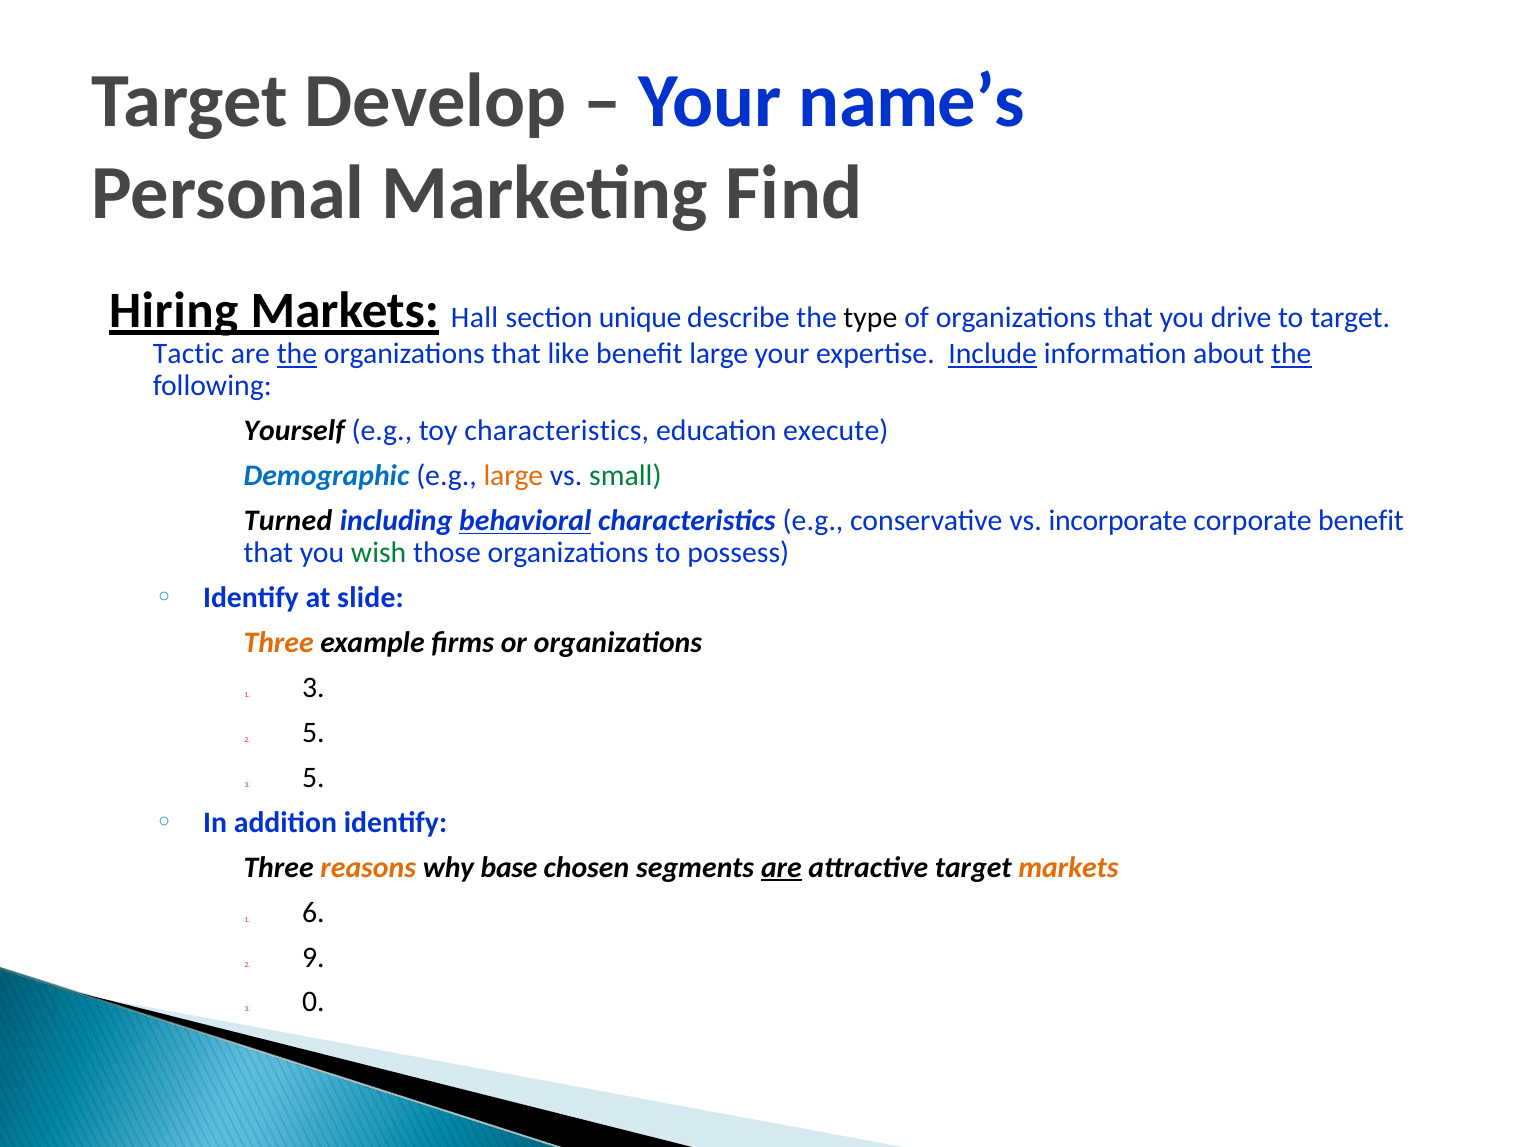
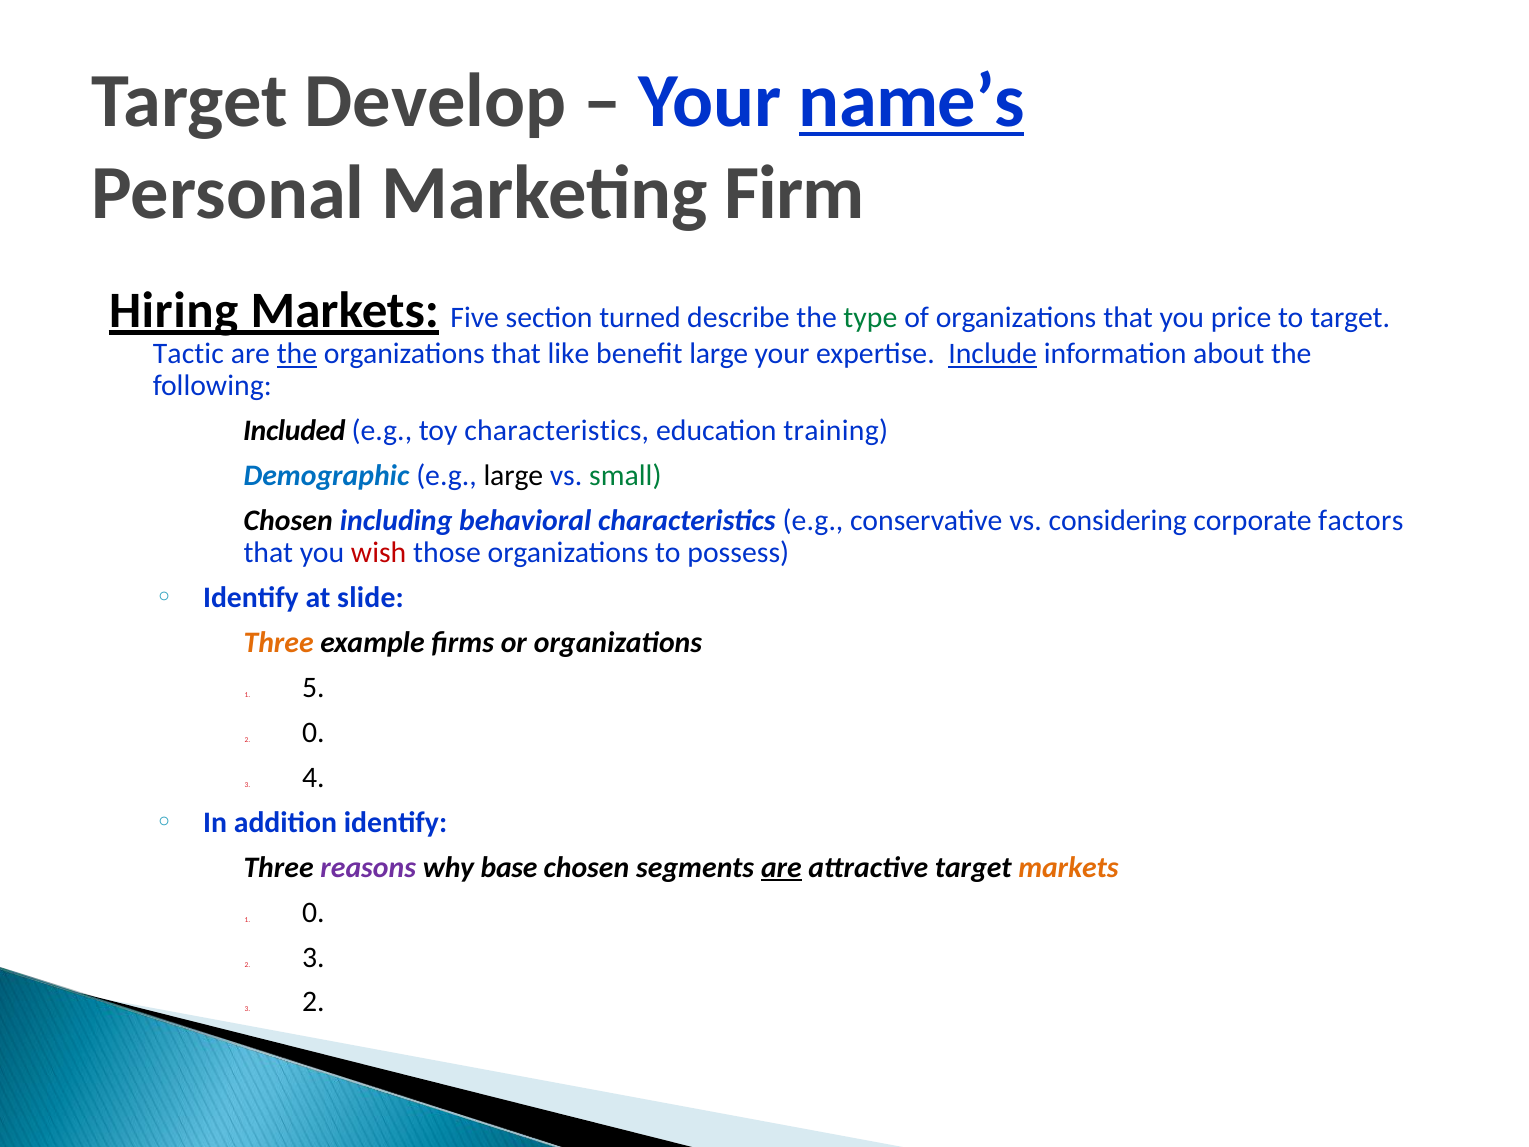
name’s underline: none -> present
Find: Find -> Firm
Hall: Hall -> Five
unique: unique -> turned
type colour: black -> green
drive: drive -> price
the at (1291, 354) underline: present -> none
Yourself: Yourself -> Included
execute: execute -> training
large at (513, 476) colour: orange -> black
Turned at (288, 521): Turned -> Chosen
behavioral underline: present -> none
incorporate: incorporate -> considering
corporate benefit: benefit -> factors
wish colour: green -> red
1 3: 3 -> 5
2 5: 5 -> 0
3 5: 5 -> 4
reasons colour: orange -> purple
1 6: 6 -> 0
2 9: 9 -> 3
3 0: 0 -> 2
